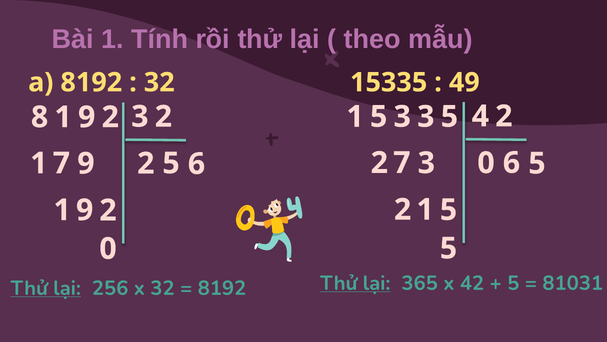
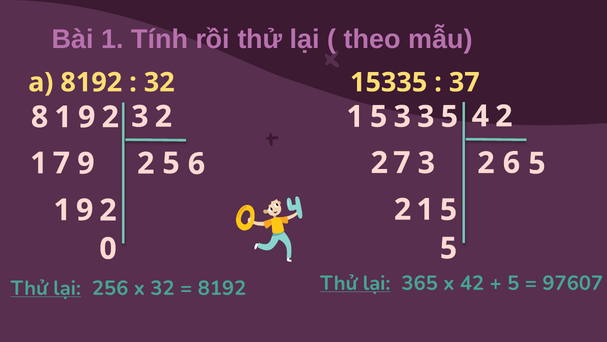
49: 49 -> 37
27 0: 0 -> 2
81031: 81031 -> 97607
